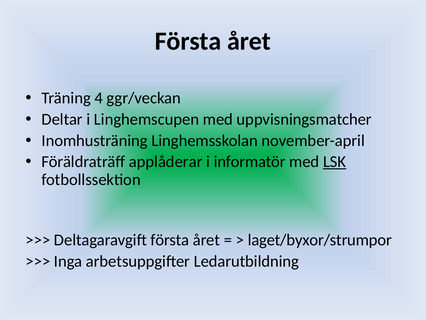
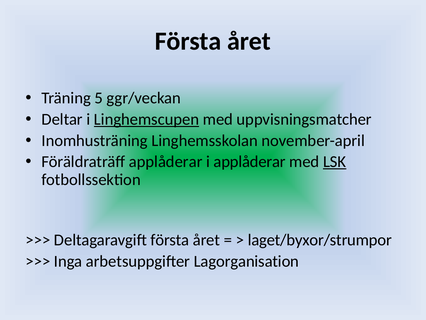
4: 4 -> 5
Linghemscupen underline: none -> present
i informatör: informatör -> applåderar
Ledarutbildning: Ledarutbildning -> Lagorganisation
